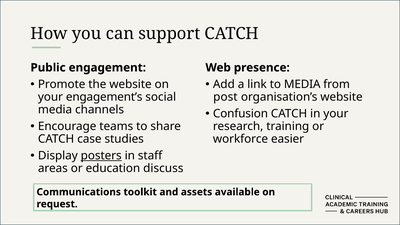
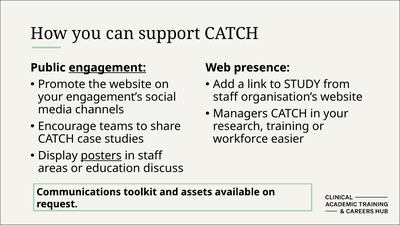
engagement underline: none -> present
to MEDIA: MEDIA -> STUDY
post at (225, 97): post -> staff
Confusion: Confusion -> Managers
